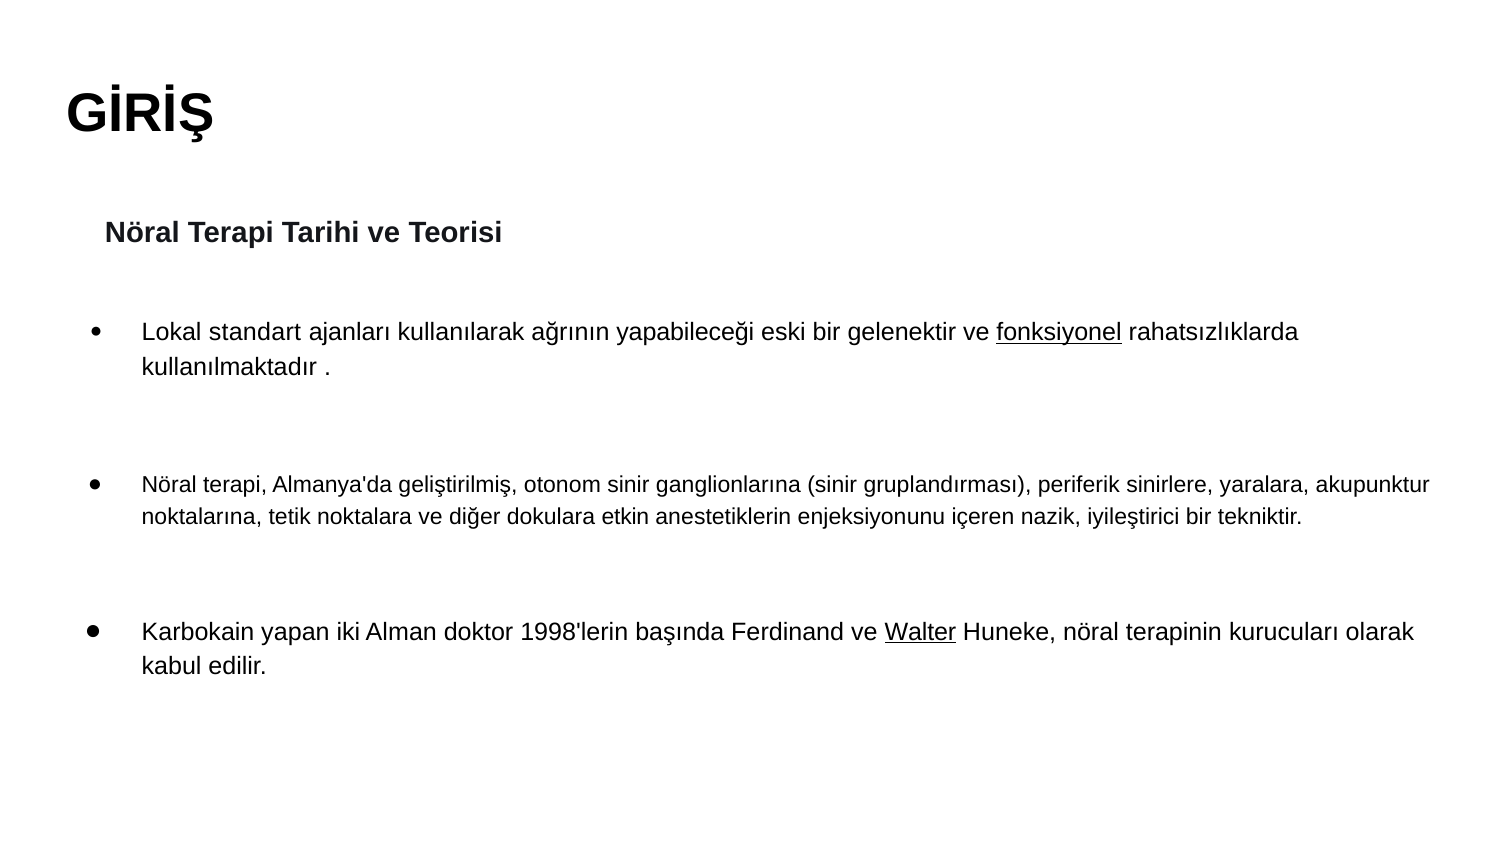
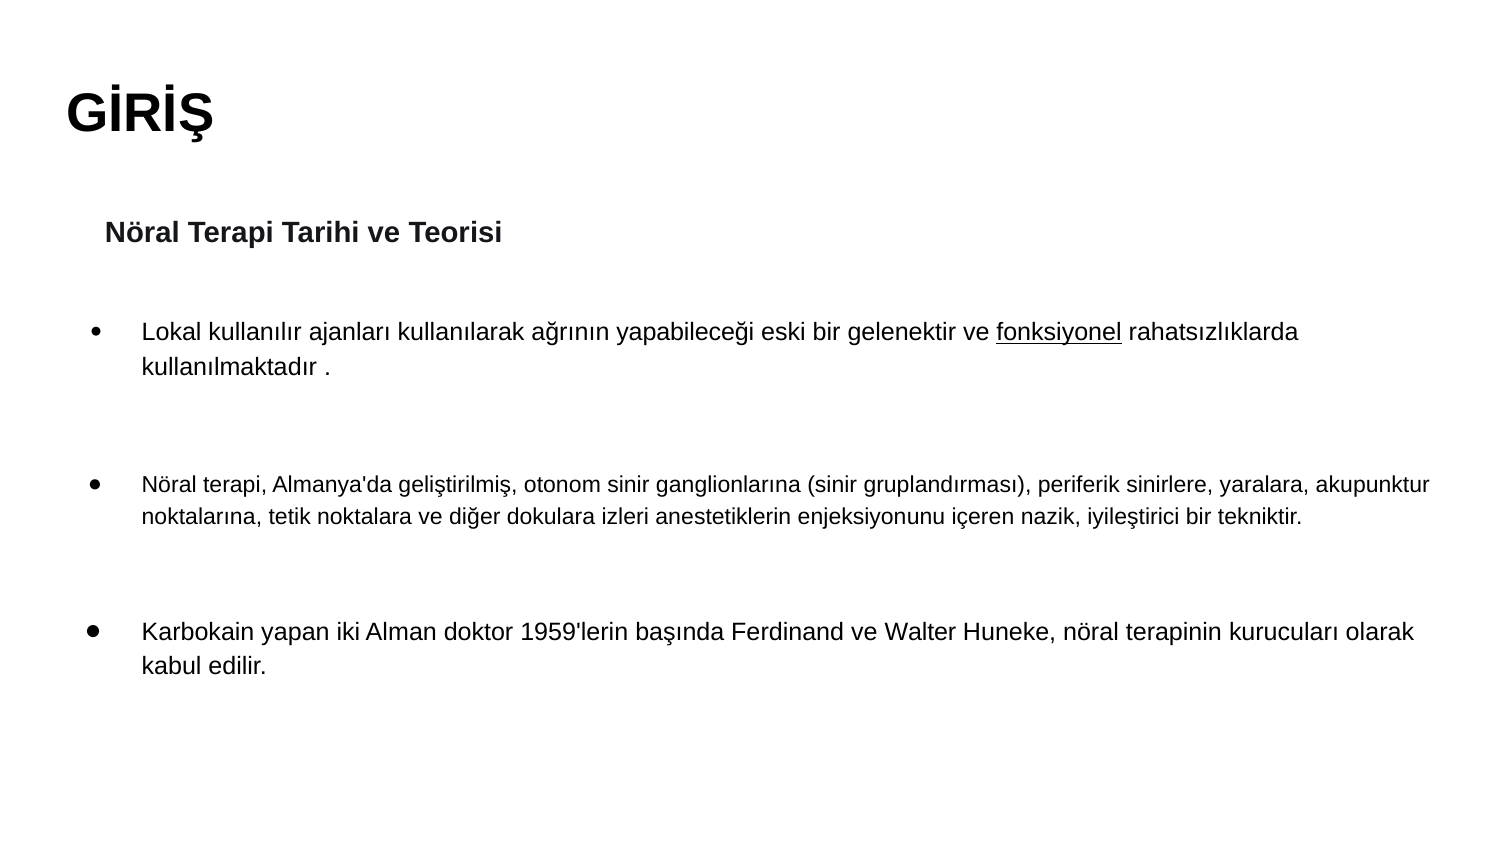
standart: standart -> kullanılır
etkin: etkin -> izleri
1998'lerin: 1998'lerin -> 1959'lerin
Walter underline: present -> none
